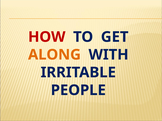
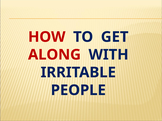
ALONG colour: orange -> red
